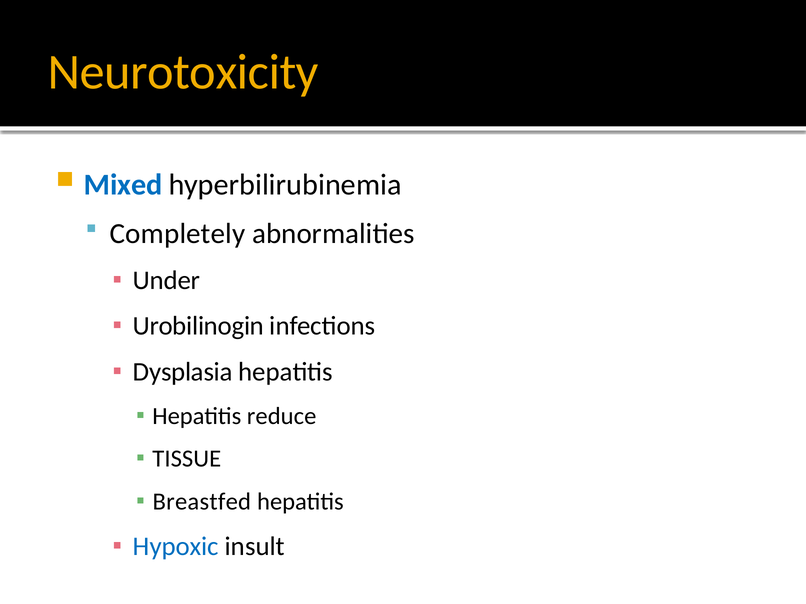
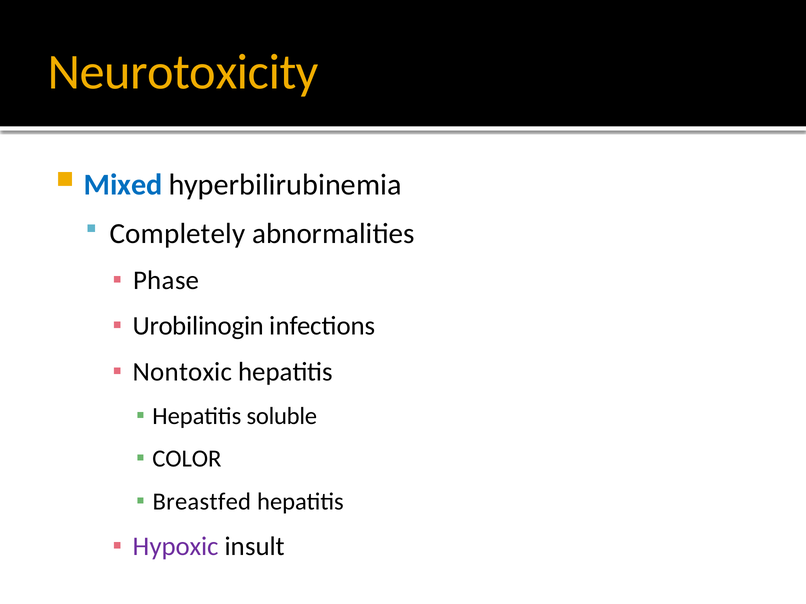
Under: Under -> Phase
Dysplasia: Dysplasia -> Nontoxic
reduce: reduce -> soluble
TISSUE: TISSUE -> COLOR
Hypoxic colour: blue -> purple
